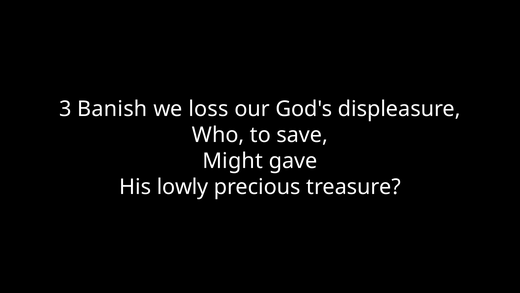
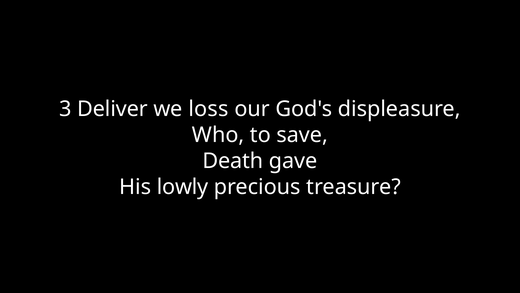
Banish: Banish -> Deliver
Might: Might -> Death
